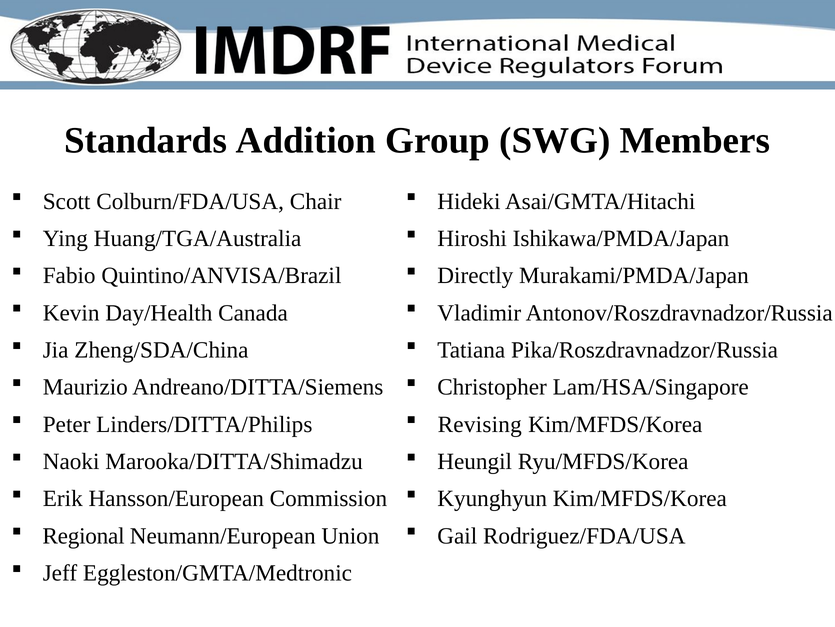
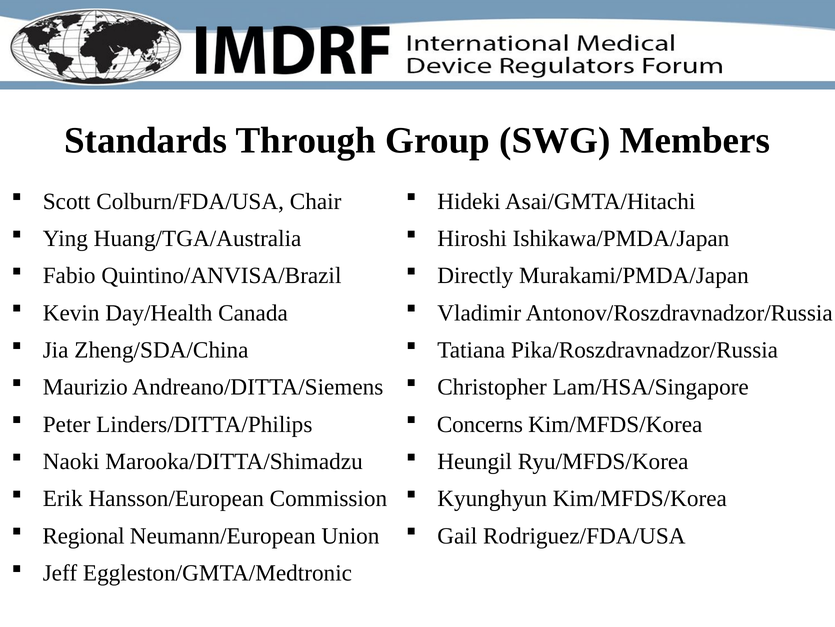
Addition: Addition -> Through
Revising: Revising -> Concerns
